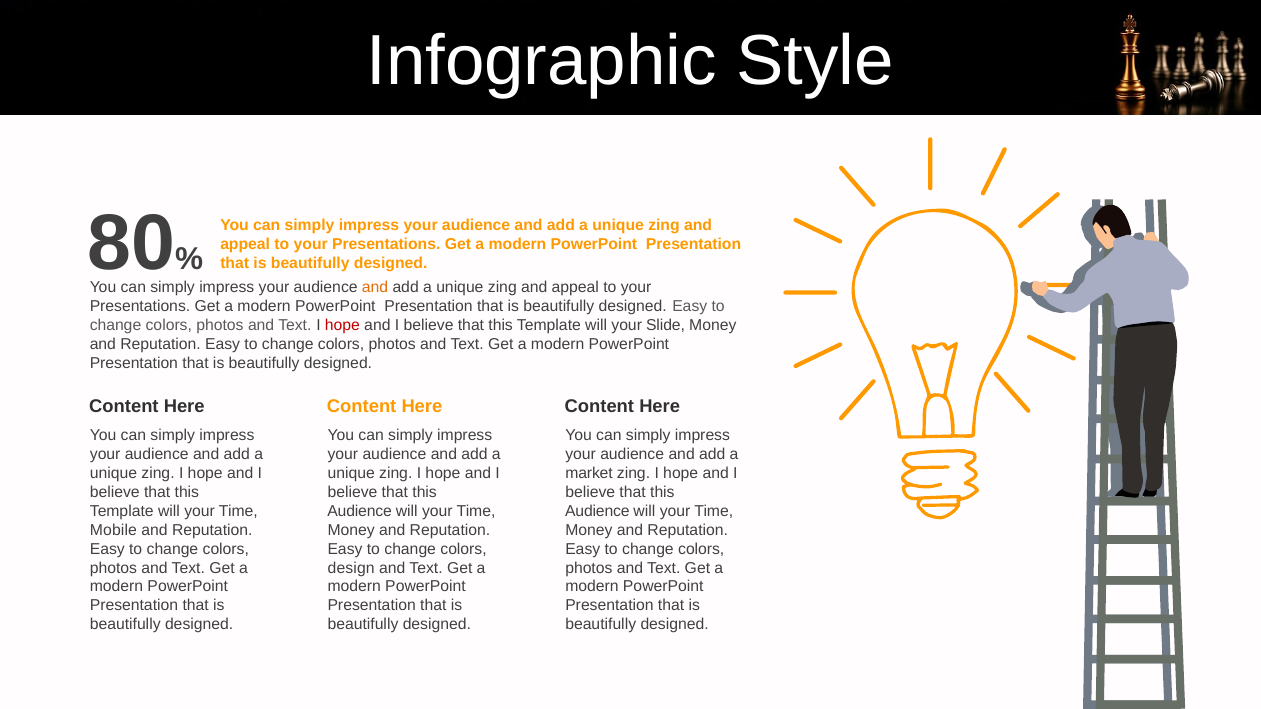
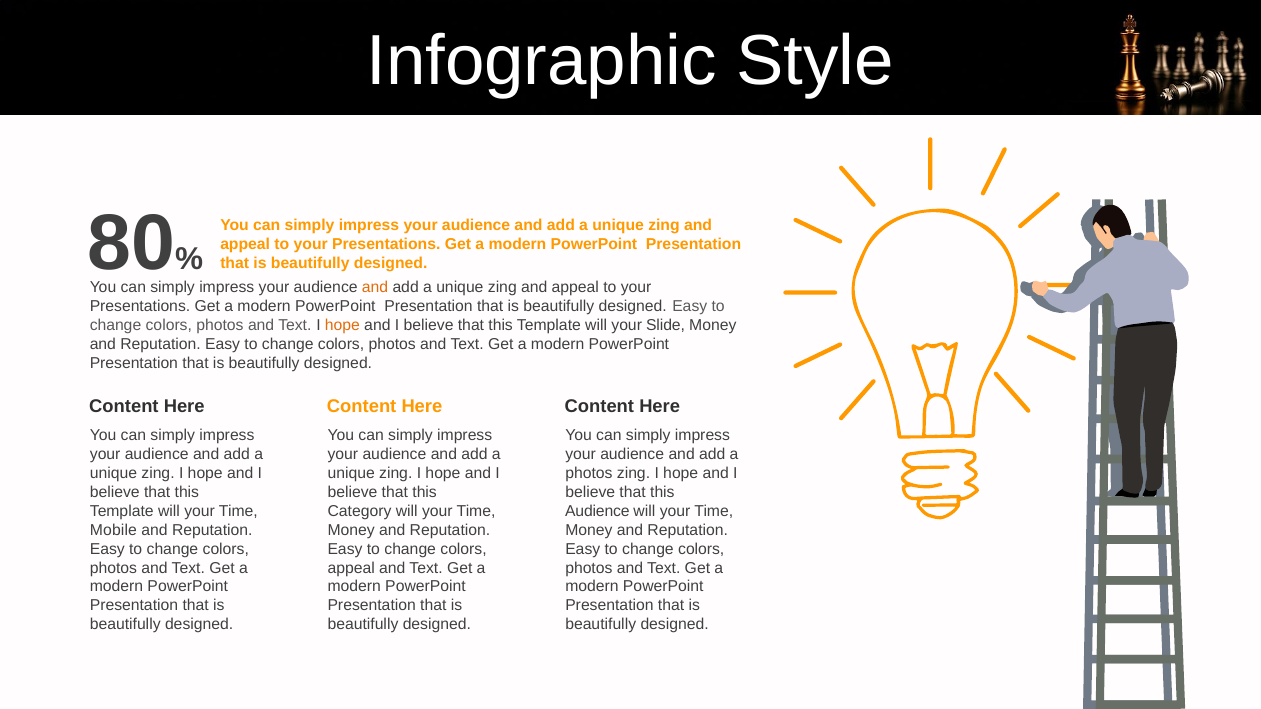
hope at (342, 326) colour: red -> orange
market at (589, 474): market -> photos
Audience at (360, 511): Audience -> Category
design at (351, 568): design -> appeal
